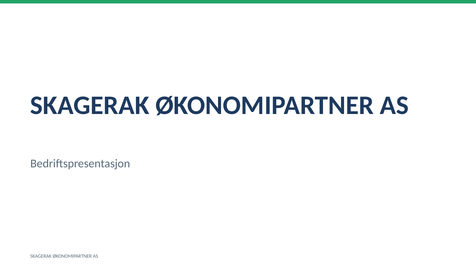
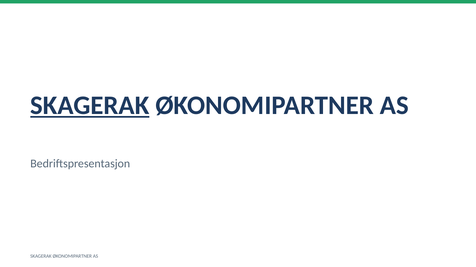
SKAGERAK at (90, 106) underline: none -> present
